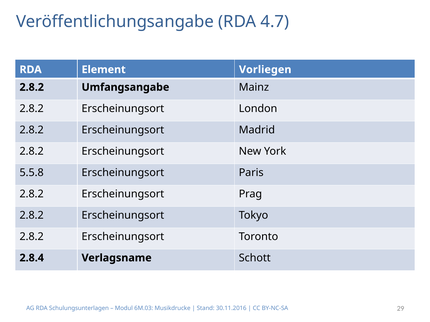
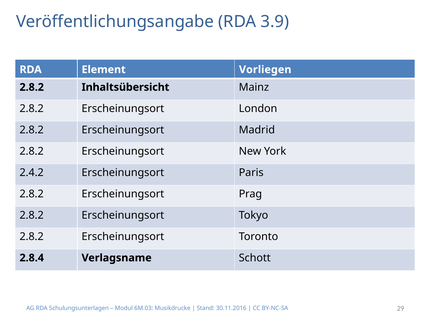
4.7: 4.7 -> 3.9
Umfangsangabe: Umfangsangabe -> Inhaltsübersicht
5.5.8: 5.5.8 -> 2.4.2
